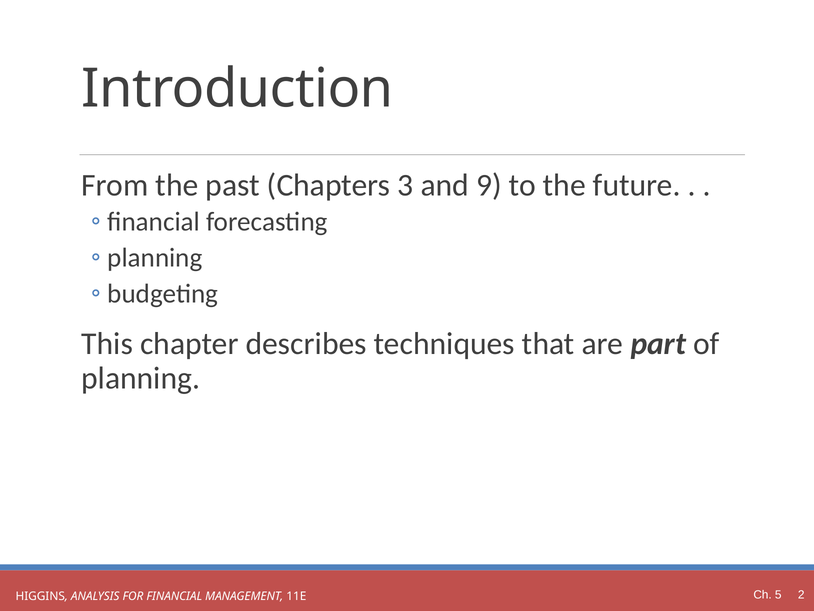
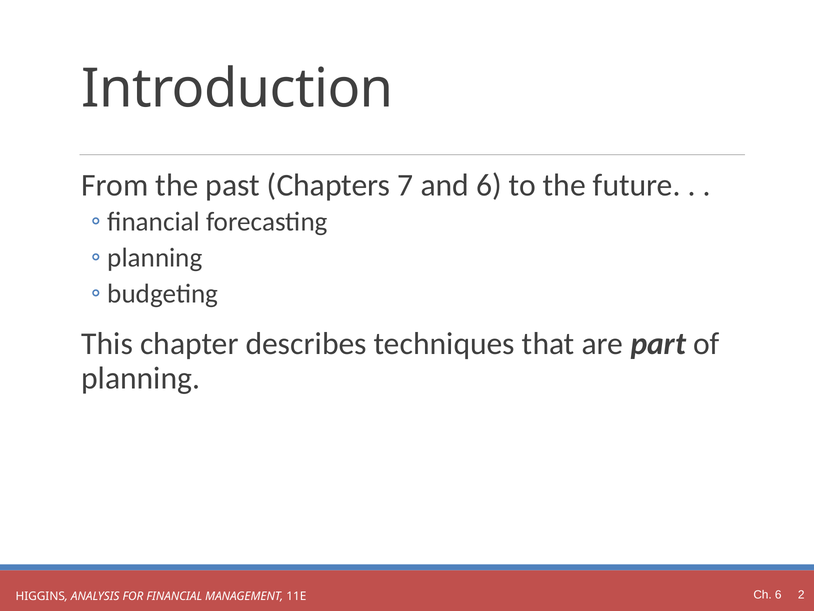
3: 3 -> 7
and 9: 9 -> 6
Ch 5: 5 -> 6
